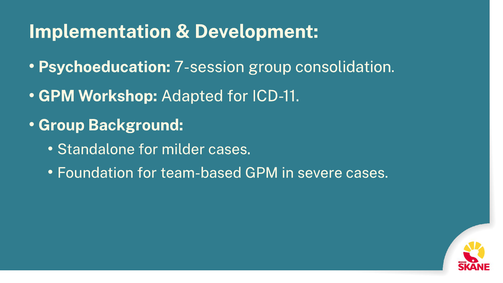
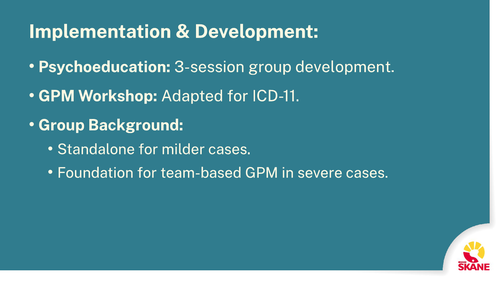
7-session: 7-session -> 3-session
group consolidation: consolidation -> development
